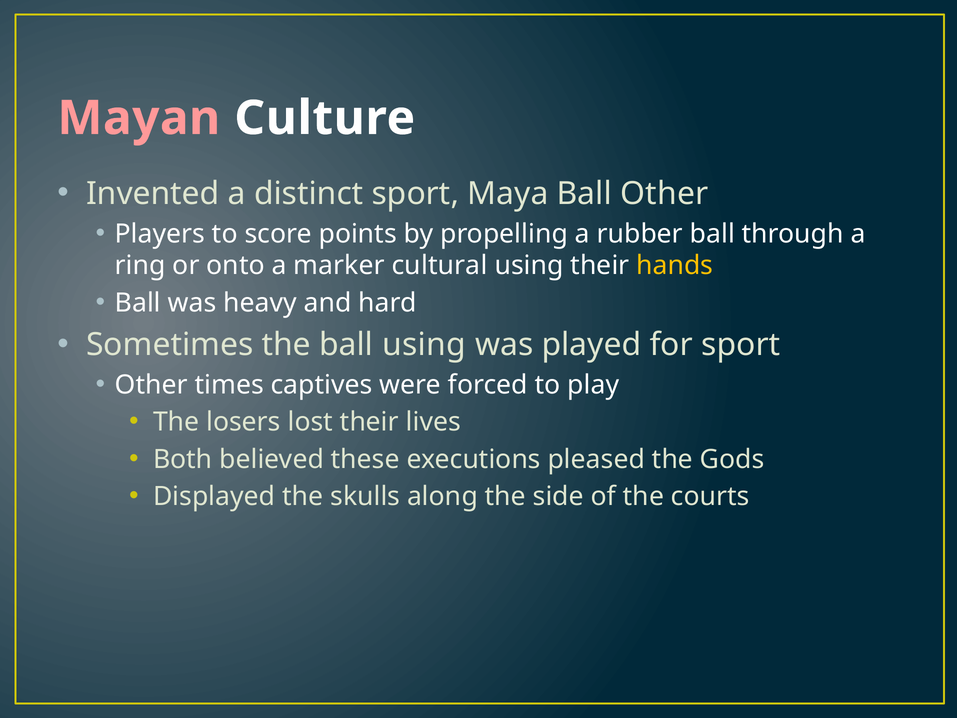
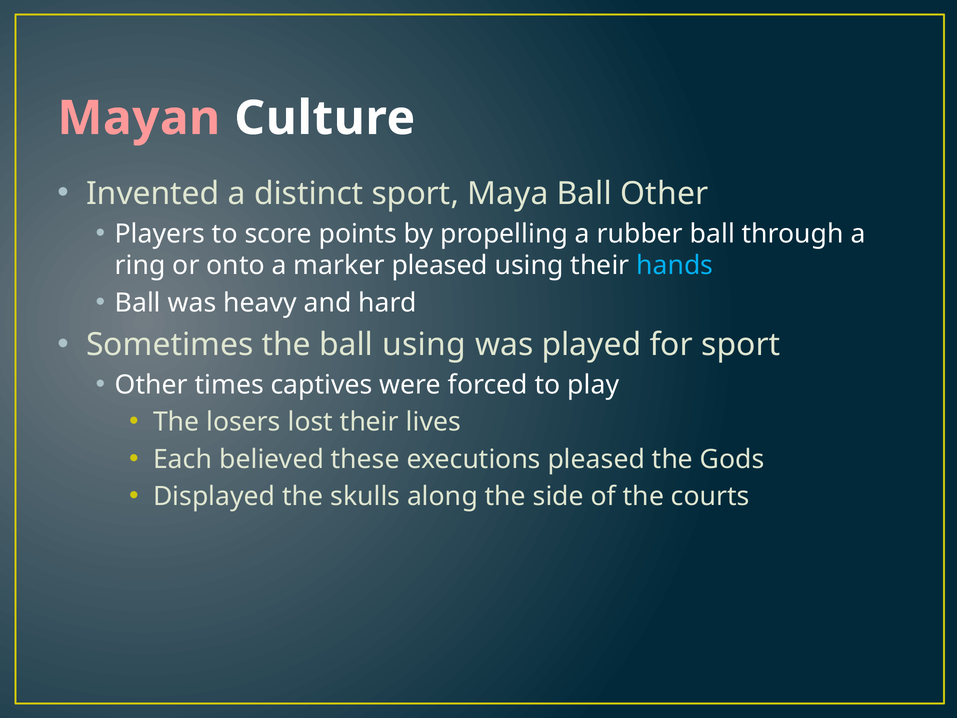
marker cultural: cultural -> pleased
hands colour: yellow -> light blue
Both: Both -> Each
